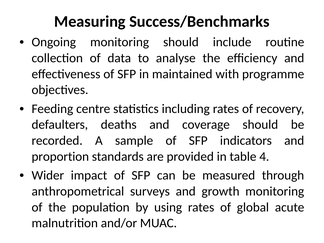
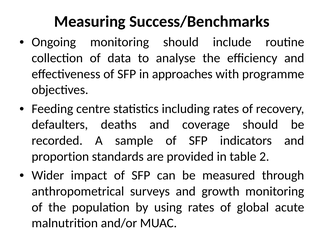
maintained: maintained -> approaches
4: 4 -> 2
